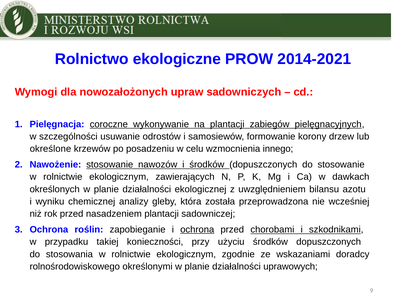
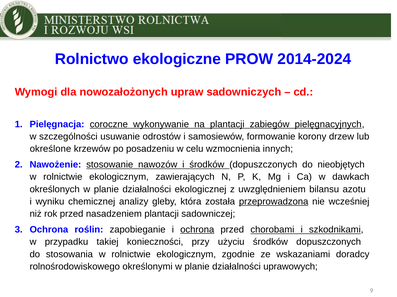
2014-2021: 2014-2021 -> 2014-2024
innego: innego -> innych
do stosowanie: stosowanie -> nieobjętych
przeprowadzona underline: none -> present
